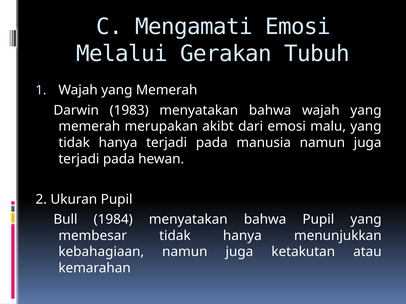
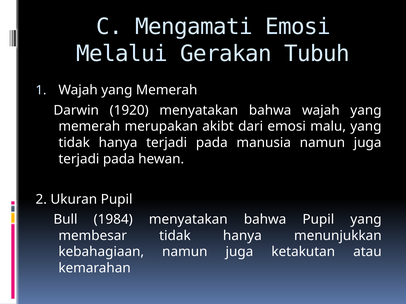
1983: 1983 -> 1920
